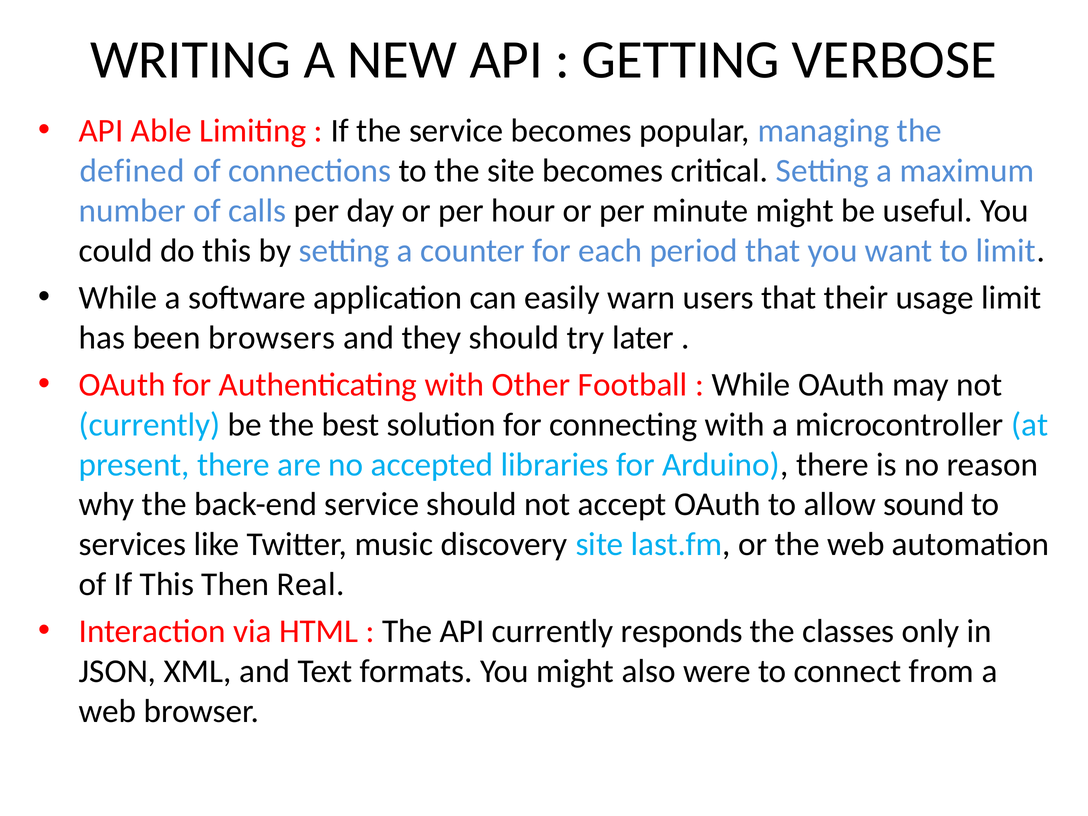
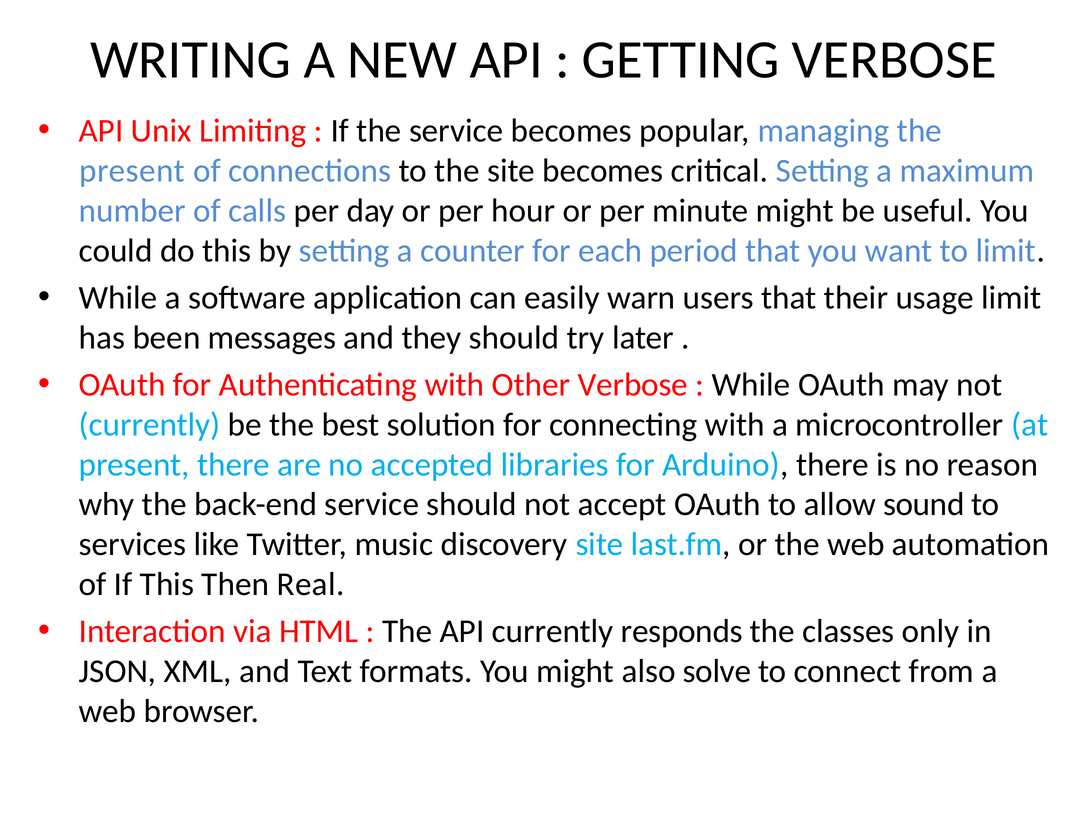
Able: Able -> Unix
defined at (132, 171): defined -> present
browsers: browsers -> messages
Other Football: Football -> Verbose
were: were -> solve
